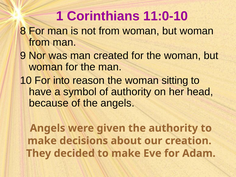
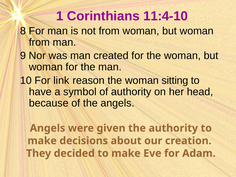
11:0-10: 11:0-10 -> 11:4-10
into: into -> link
